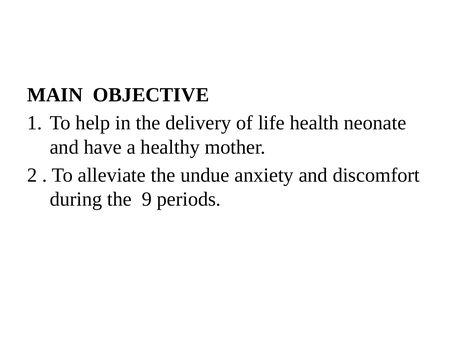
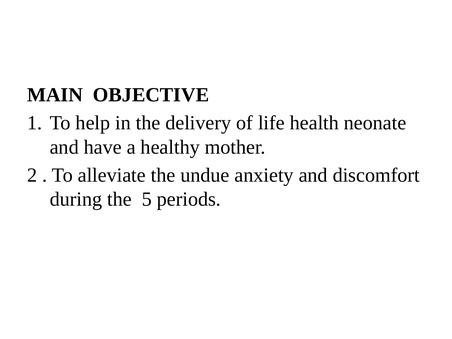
9: 9 -> 5
